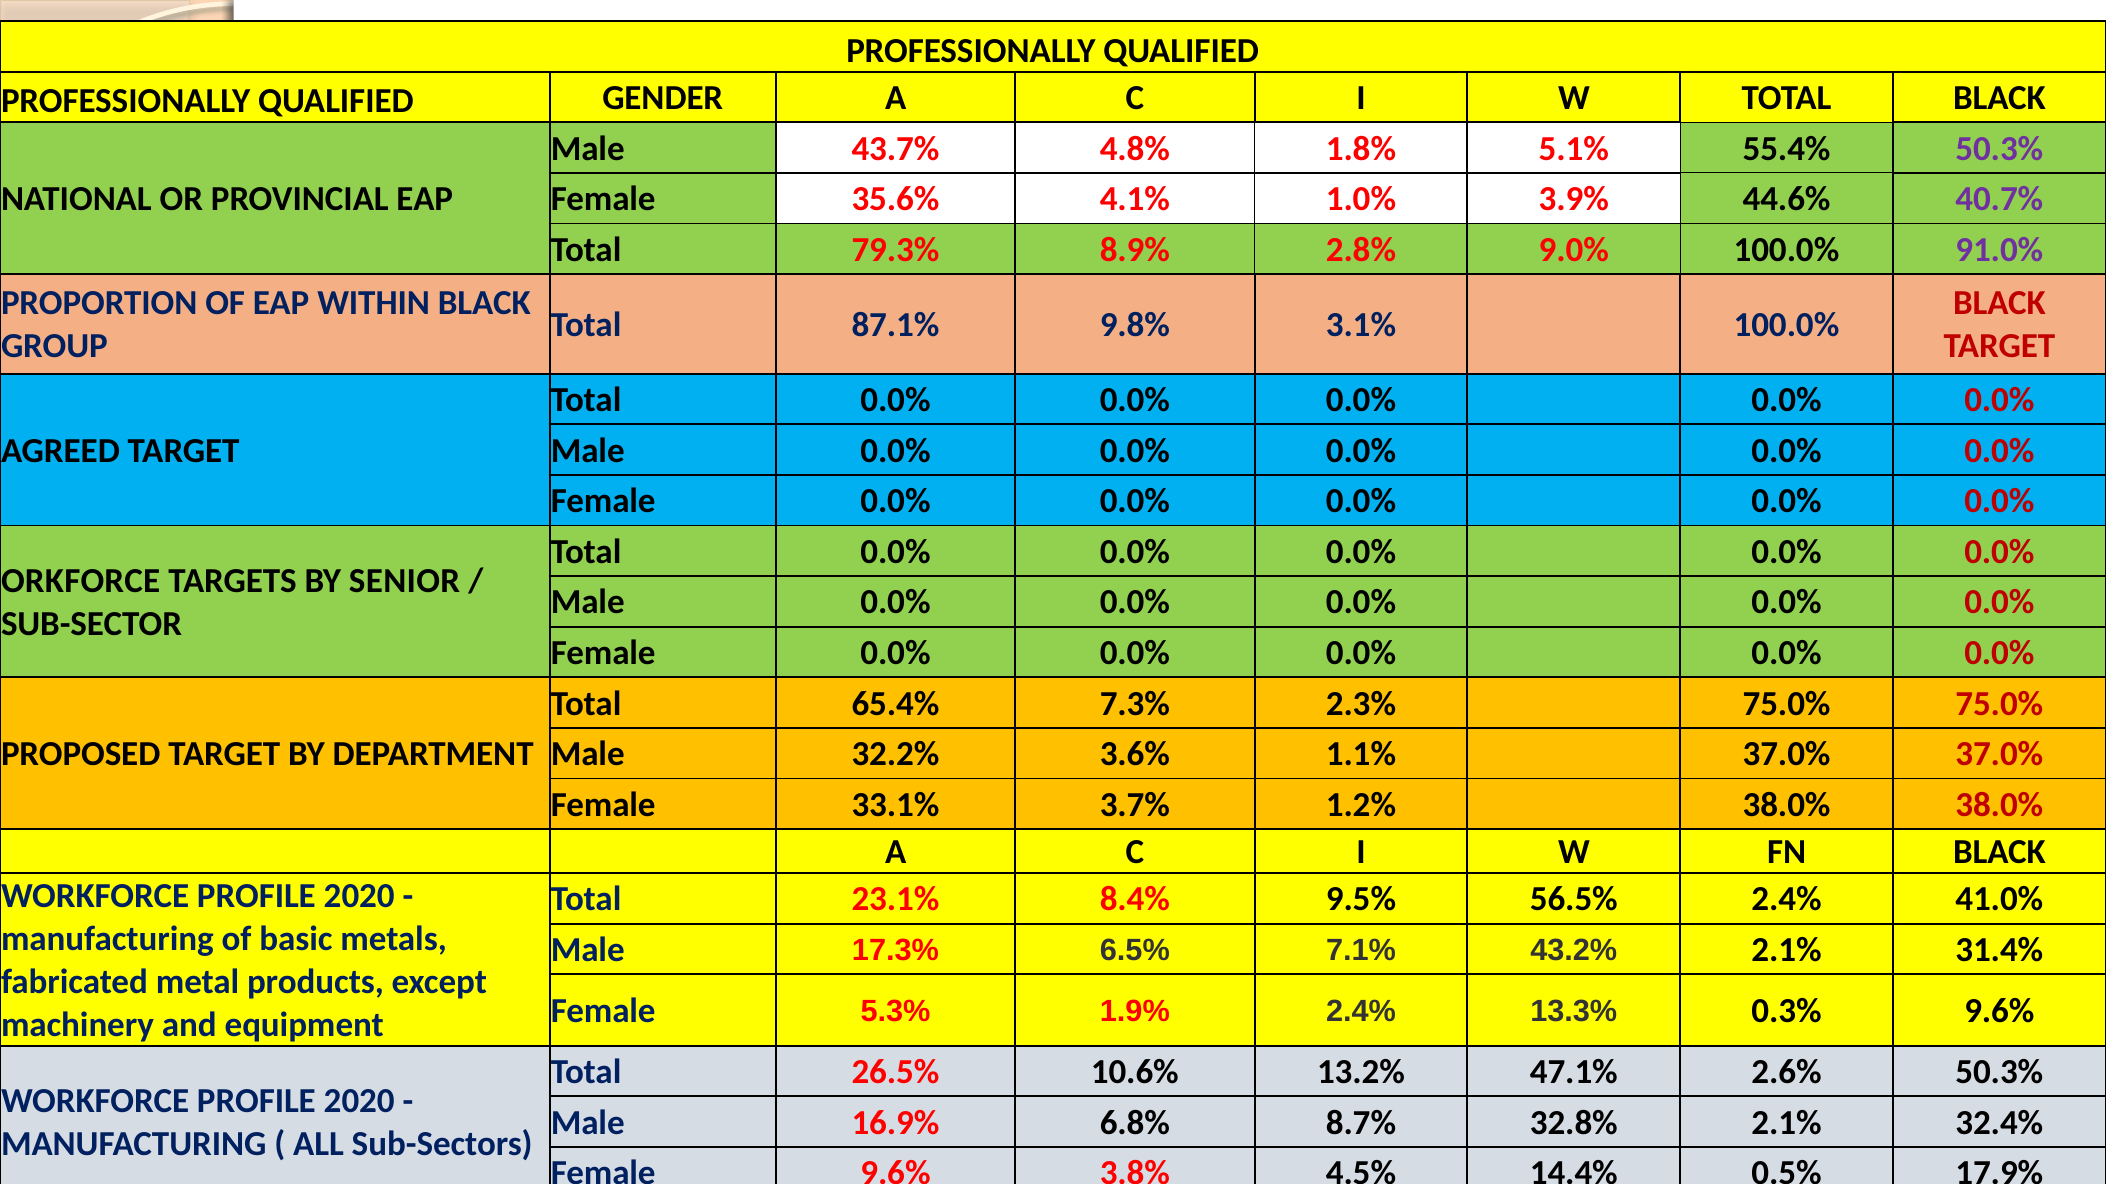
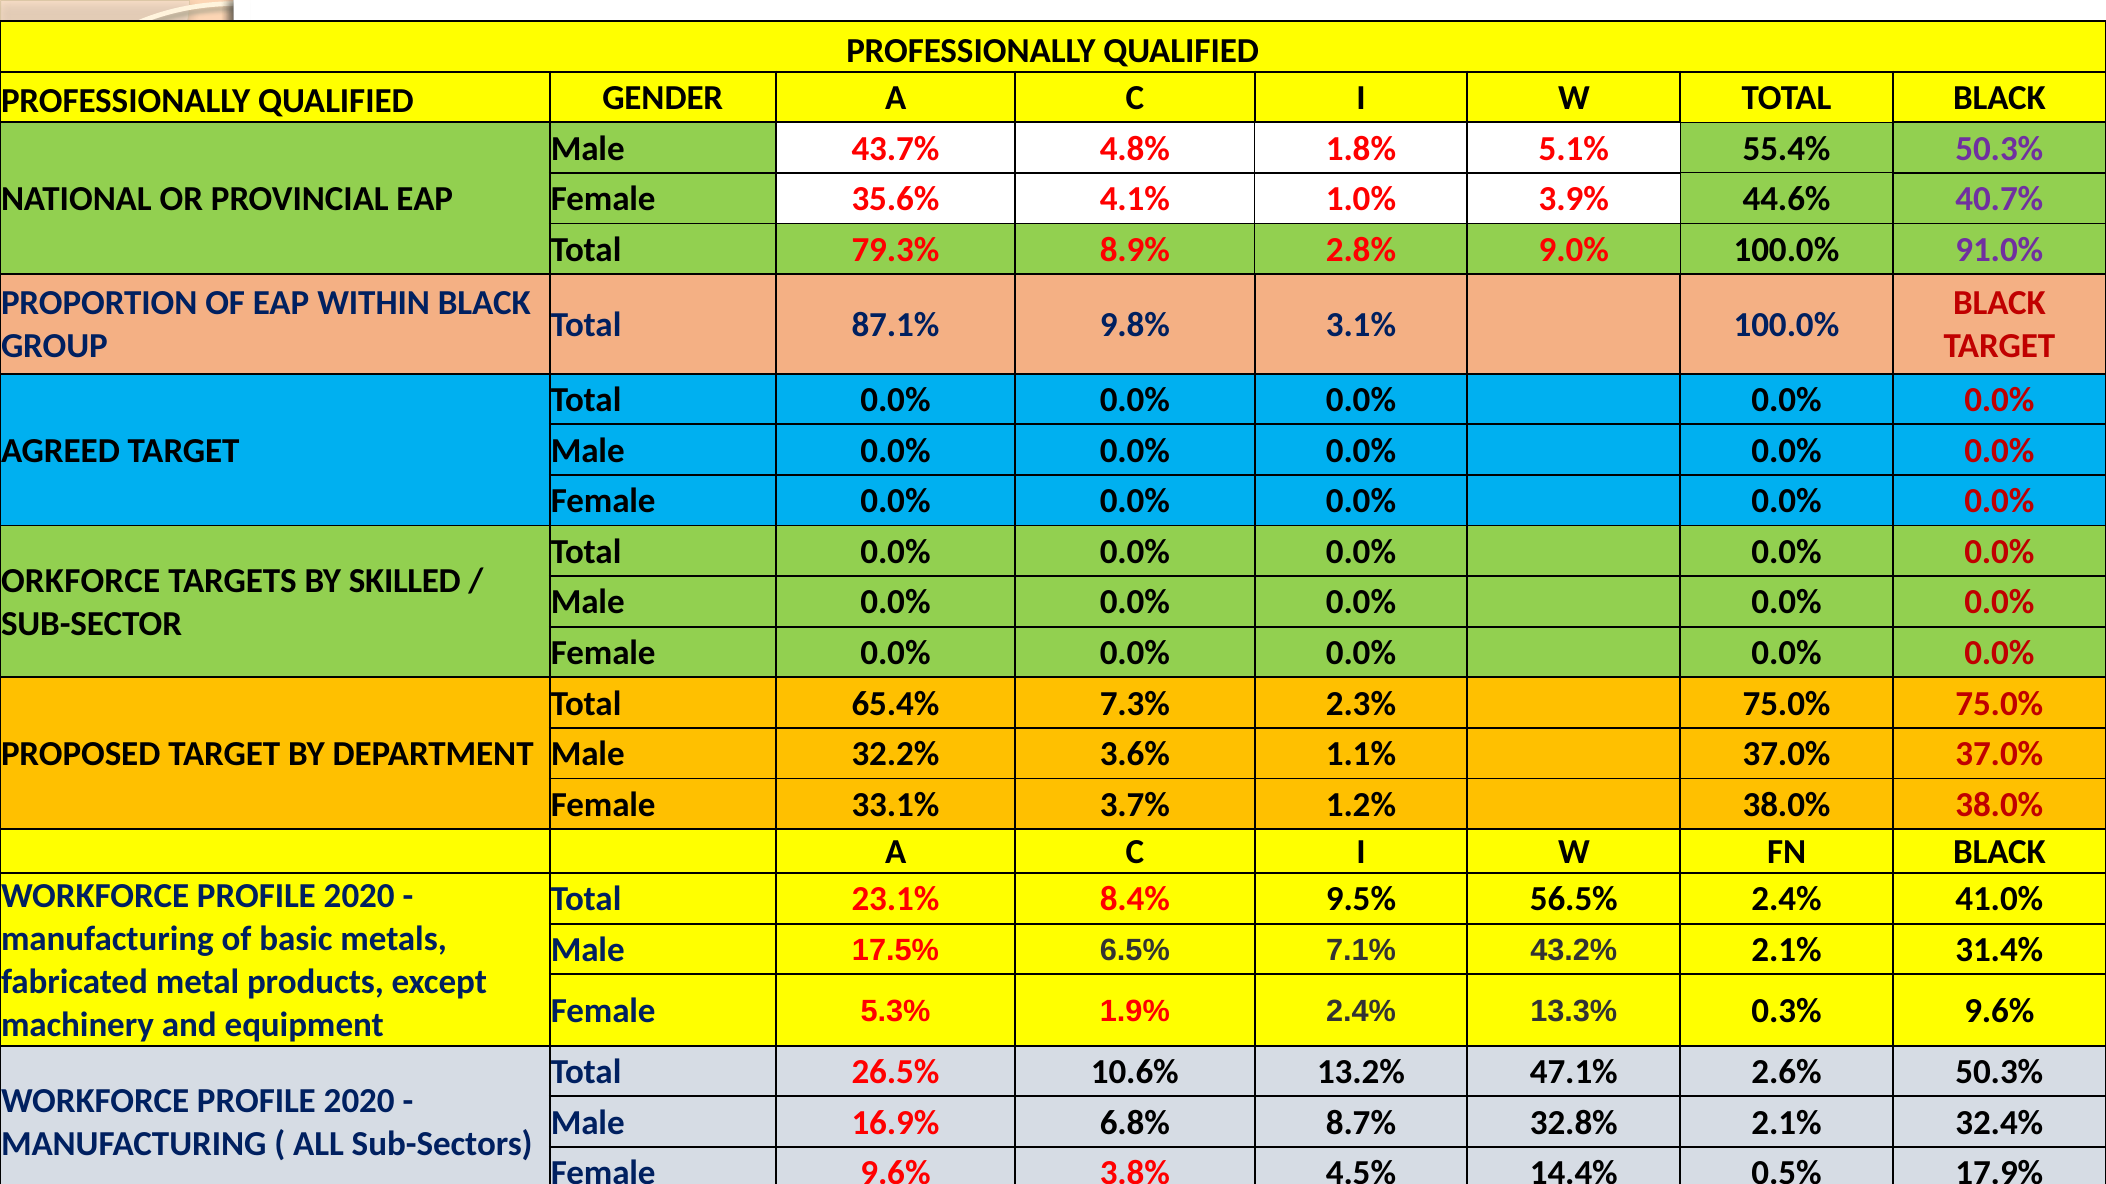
SENIOR: SENIOR -> SKILLED
17.3%: 17.3% -> 17.5%
